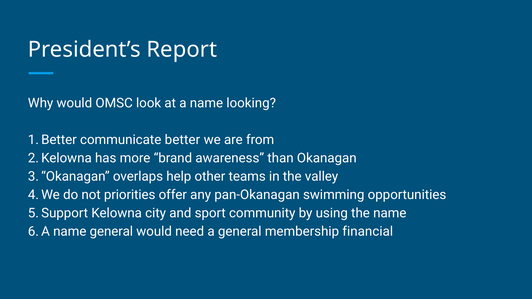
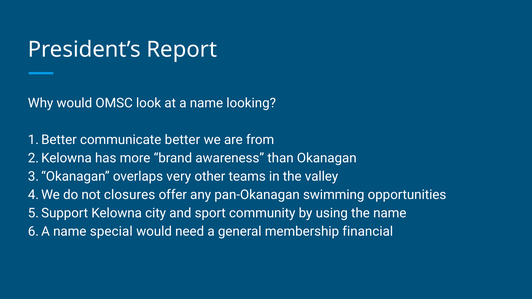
help: help -> very
priorities: priorities -> closures
name general: general -> special
